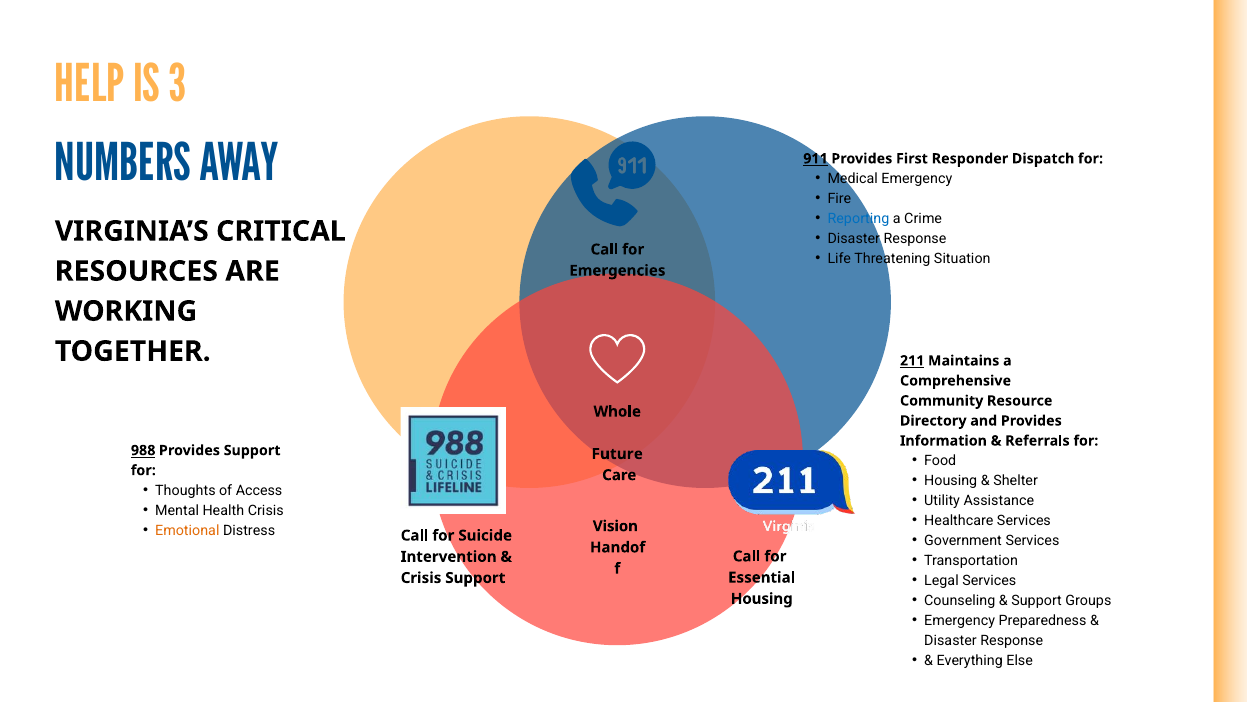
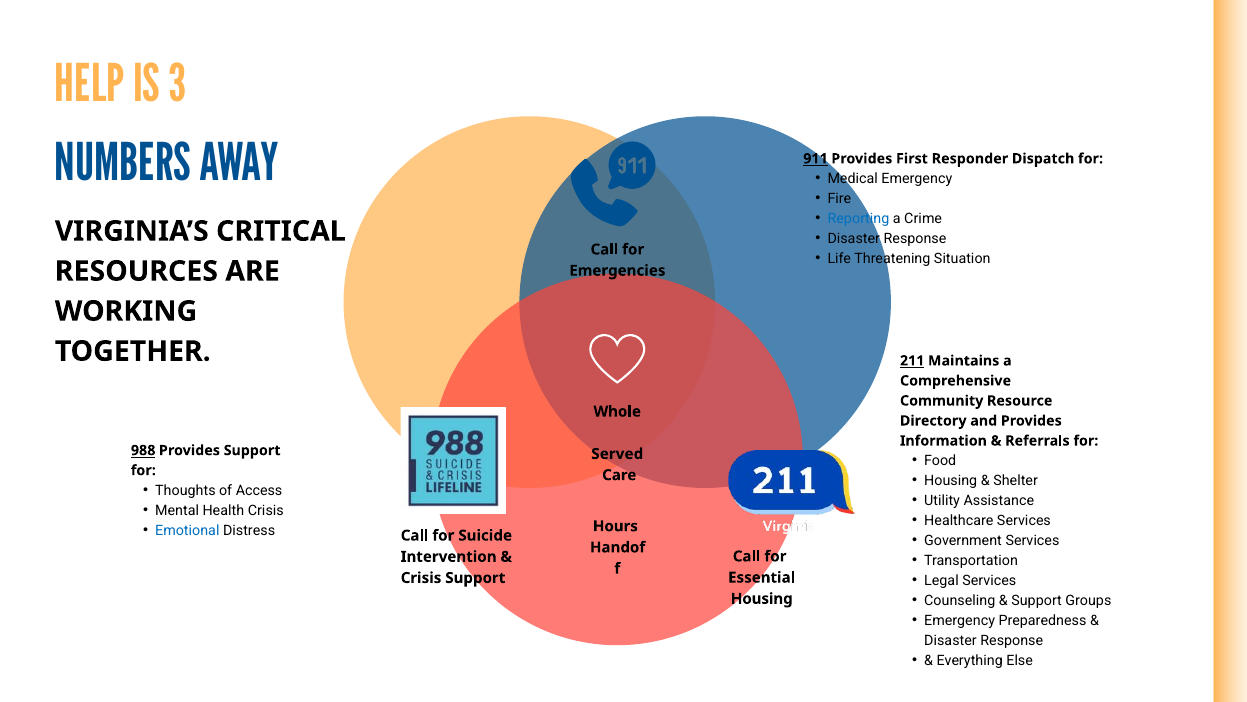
Future: Future -> Served
Emotional colour: orange -> blue
Vision: Vision -> Hours
